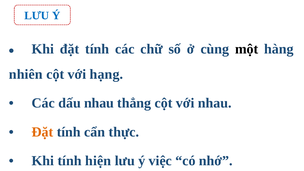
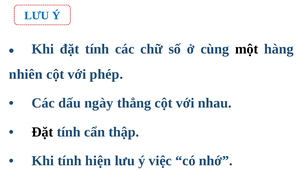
hạng: hạng -> phép
dấu nhau: nhau -> ngày
Đặt at (42, 132) colour: orange -> black
thực: thực -> thập
